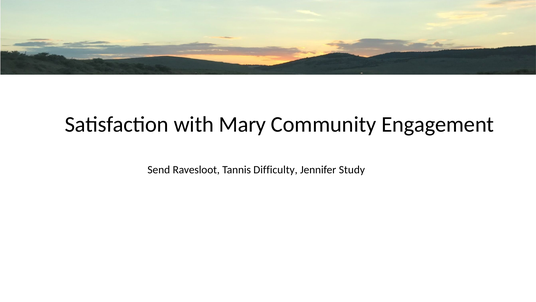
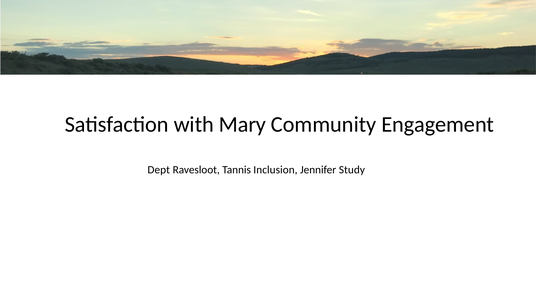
Send: Send -> Dept
Difficulty: Difficulty -> Inclusion
